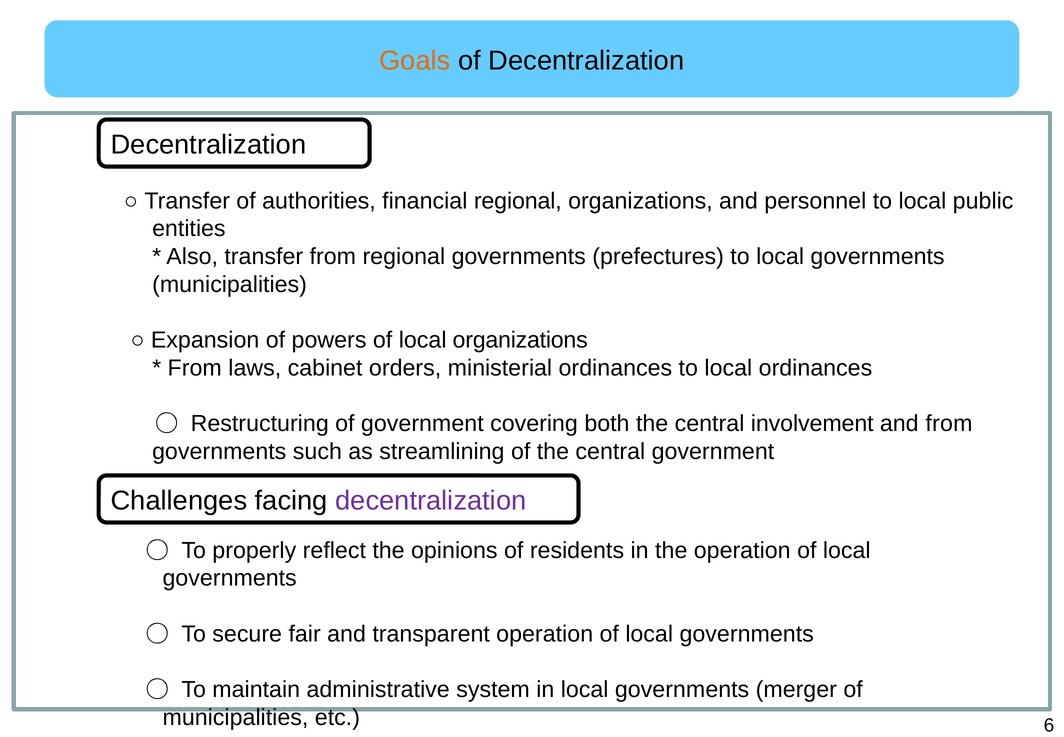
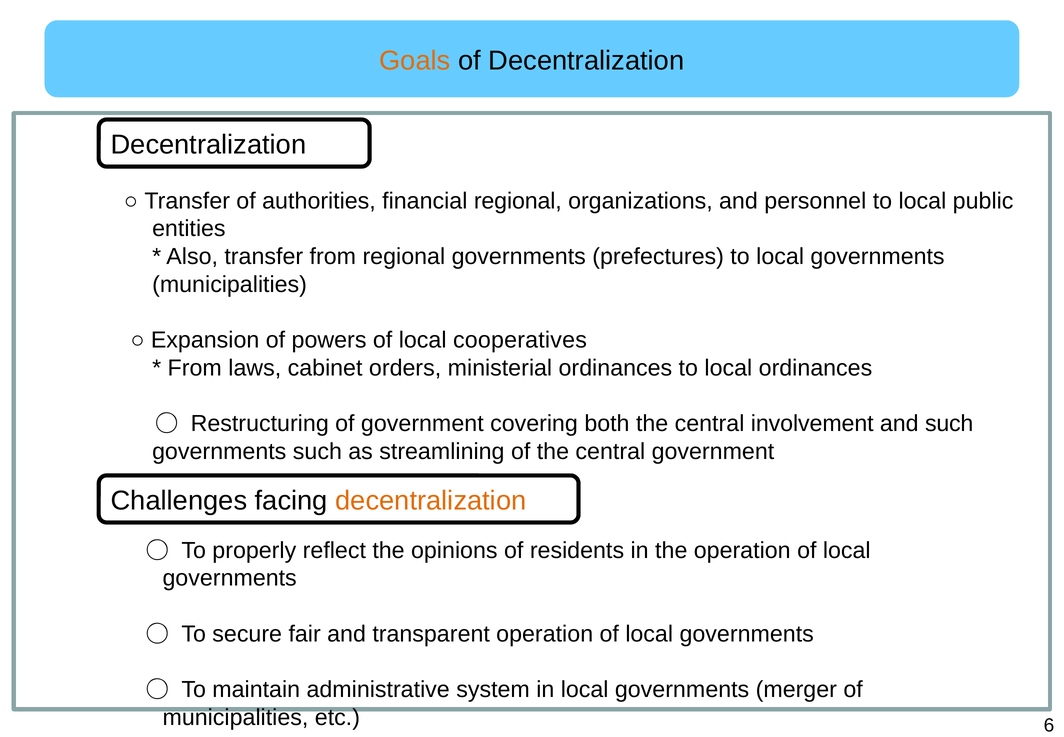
local organizations: organizations -> cooperatives
and from: from -> such
decentralization at (431, 501) colour: purple -> orange
